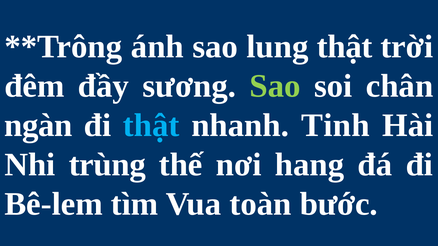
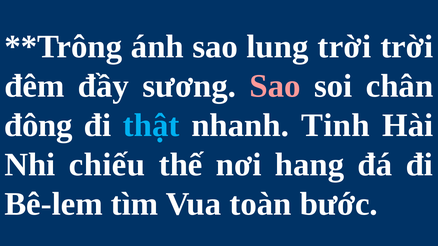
lung thật: thật -> trời
Sao at (275, 86) colour: light green -> pink
ngàn: ngàn -> đông
trùng: trùng -> chiếu
